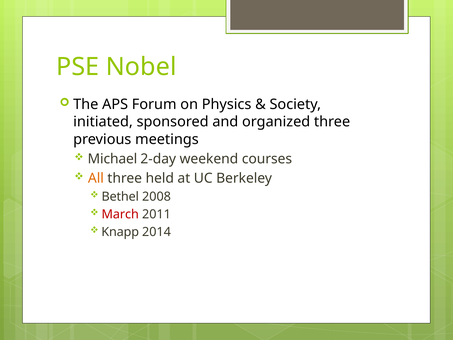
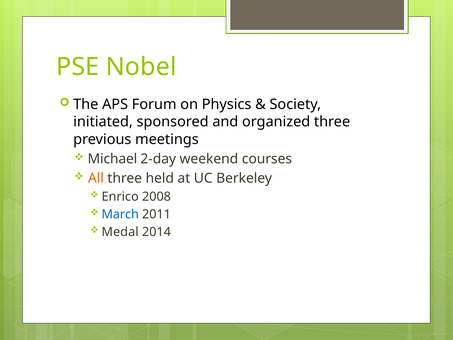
Bethel: Bethel -> Enrico
March colour: red -> blue
Knapp: Knapp -> Medal
